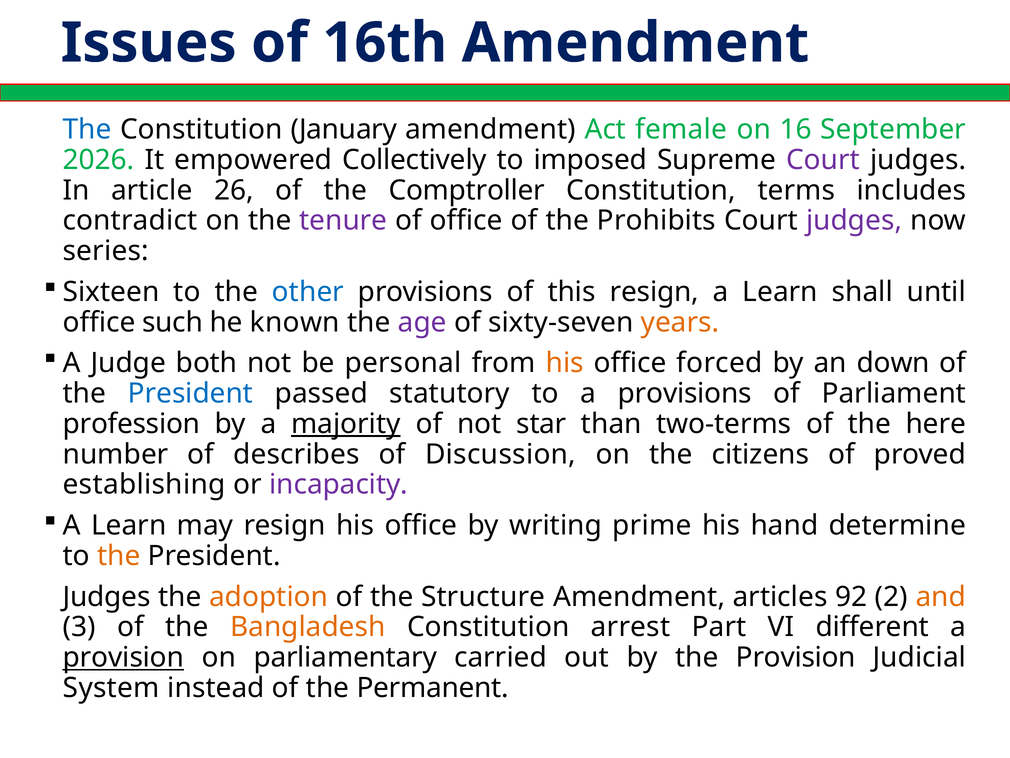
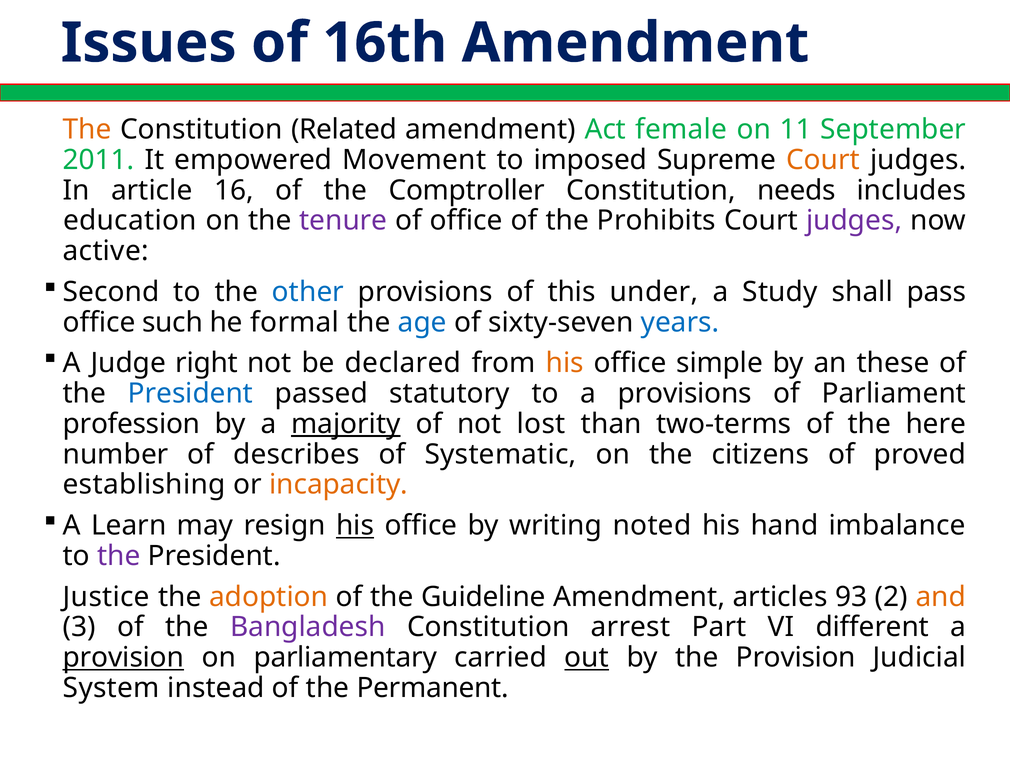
The at (87, 130) colour: blue -> orange
January: January -> Related
16: 16 -> 11
2026: 2026 -> 2011
Collectively: Collectively -> Movement
Court at (823, 160) colour: purple -> orange
26: 26 -> 16
terms: terms -> needs
contradict: contradict -> education
series: series -> active
Sixteen: Sixteen -> Second
this resign: resign -> under
Learn at (780, 292): Learn -> Study
until: until -> pass
known: known -> formal
age colour: purple -> blue
years colour: orange -> blue
both: both -> right
personal: personal -> declared
forced: forced -> simple
down: down -> these
star: star -> lost
Discussion: Discussion -> Systematic
incapacity colour: purple -> orange
his at (355, 525) underline: none -> present
prime: prime -> noted
determine: determine -> imbalance
the at (119, 556) colour: orange -> purple
Judges at (107, 596): Judges -> Justice
Structure: Structure -> Guideline
92: 92 -> 93
Bangladesh colour: orange -> purple
out underline: none -> present
